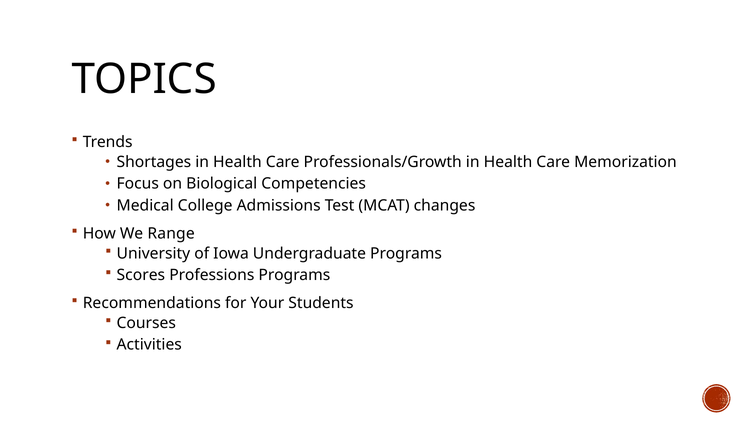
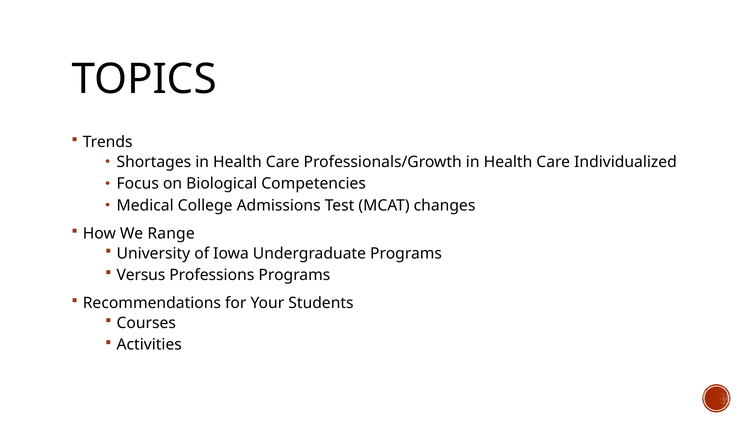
Memorization: Memorization -> Individualized
Scores: Scores -> Versus
